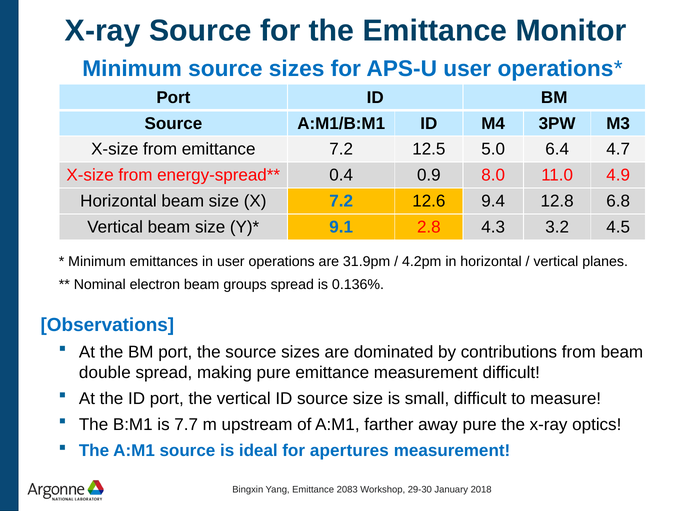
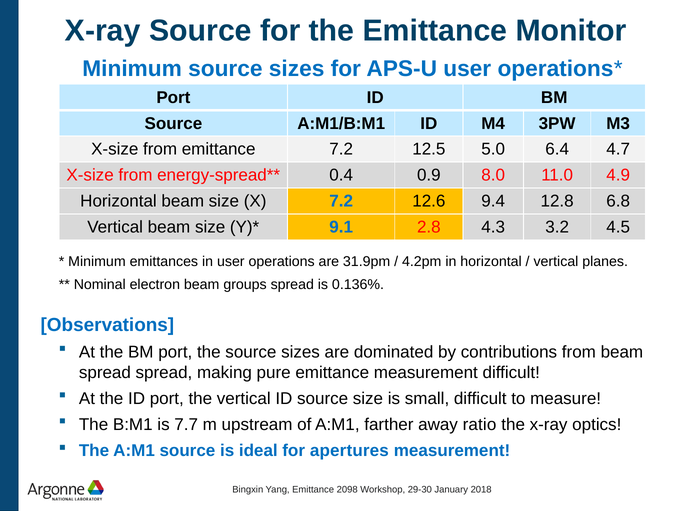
double at (105, 372): double -> spread
away pure: pure -> ratio
2083: 2083 -> 2098
